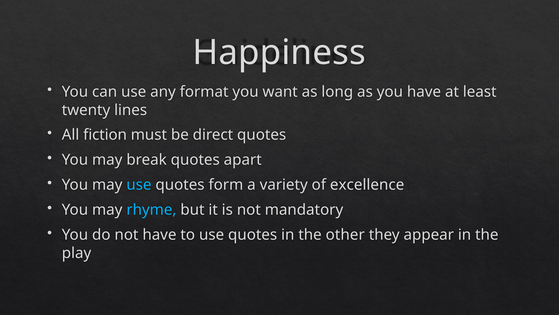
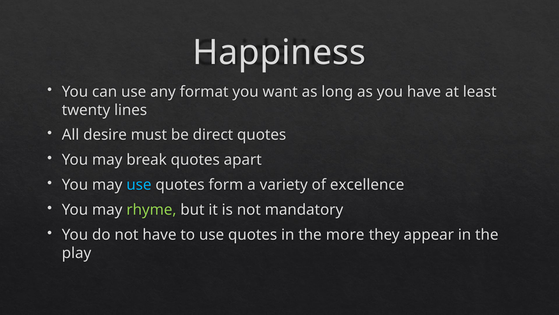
fiction: fiction -> desire
rhyme colour: light blue -> light green
other: other -> more
